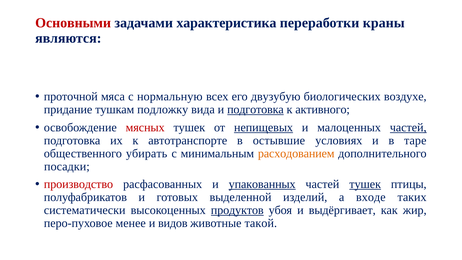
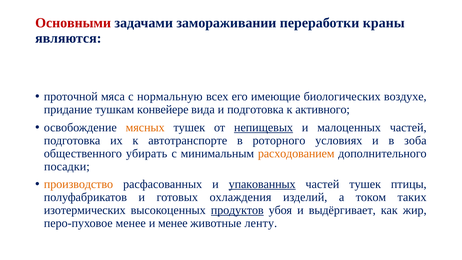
характеристика: характеристика -> замораживании
двузубую: двузубую -> имеющие
подложку: подложку -> конвейере
подготовка at (255, 110) underline: present -> none
мясных colour: red -> orange
частей at (408, 127) underline: present -> none
остывшие: остывшие -> роторного
таре: таре -> зоба
производство colour: red -> orange
тушек at (365, 184) underline: present -> none
выделенной: выделенной -> охлаждения
входе: входе -> током
систематически: систематически -> изотермических
и видов: видов -> менее
такой: такой -> ленту
